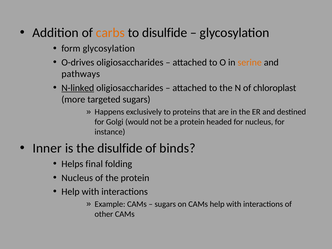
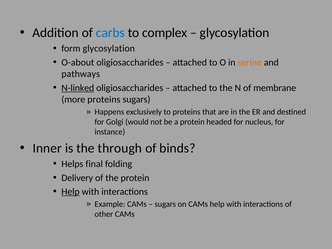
carbs colour: orange -> blue
to disulfide: disulfide -> complex
O-drives: O-drives -> O-about
chloroplast: chloroplast -> membrane
more targeted: targeted -> proteins
the disulfide: disulfide -> through
Nucleus at (77, 178): Nucleus -> Delivery
Help at (70, 192) underline: none -> present
